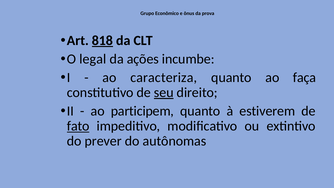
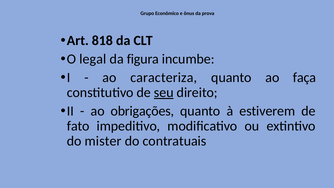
818 underline: present -> none
ações: ações -> figura
participem: participem -> obrigações
fato underline: present -> none
prever: prever -> mister
autônomas: autônomas -> contratuais
